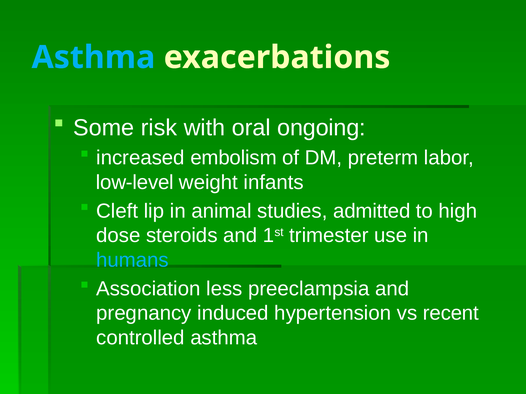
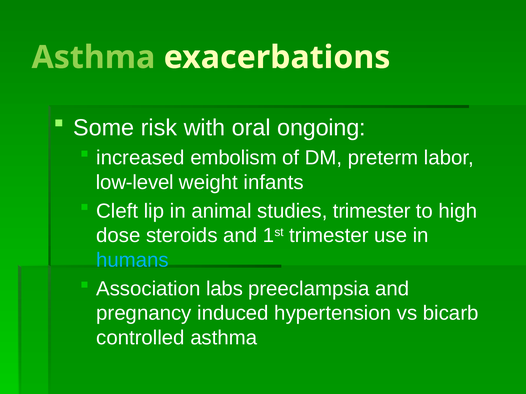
Asthma at (93, 57) colour: light blue -> light green
studies admitted: admitted -> trimester
less: less -> labs
recent: recent -> bicarb
